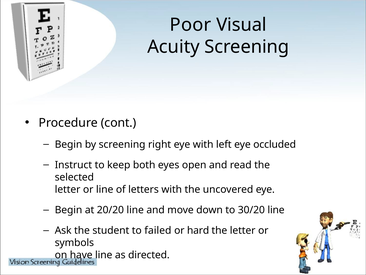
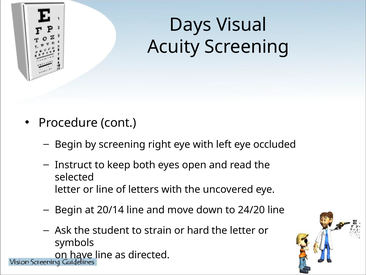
Poor: Poor -> Days
20/20: 20/20 -> 20/14
30/20: 30/20 -> 24/20
failed: failed -> strain
